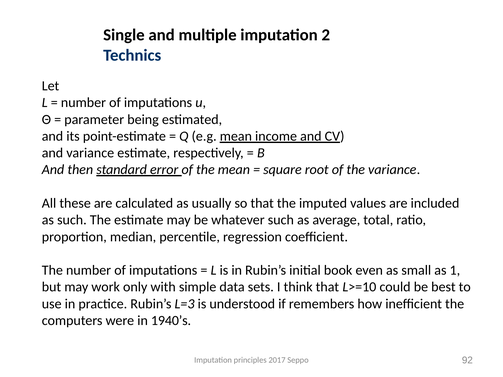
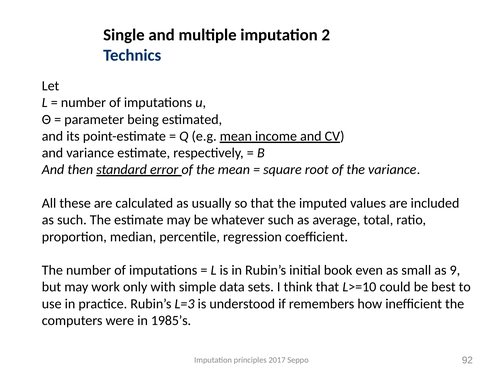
1: 1 -> 9
1940’s: 1940’s -> 1985’s
